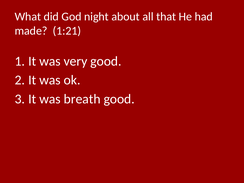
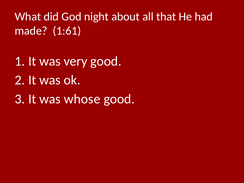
1:21: 1:21 -> 1:61
breath: breath -> whose
